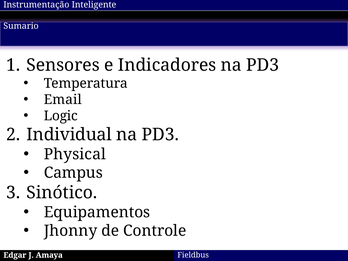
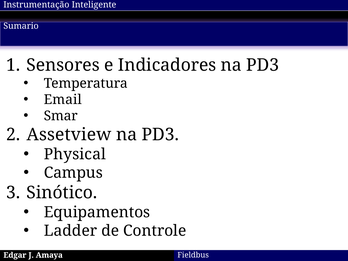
Logic: Logic -> Smar
Individual: Individual -> Assetview
Jhonny: Jhonny -> Ladder
